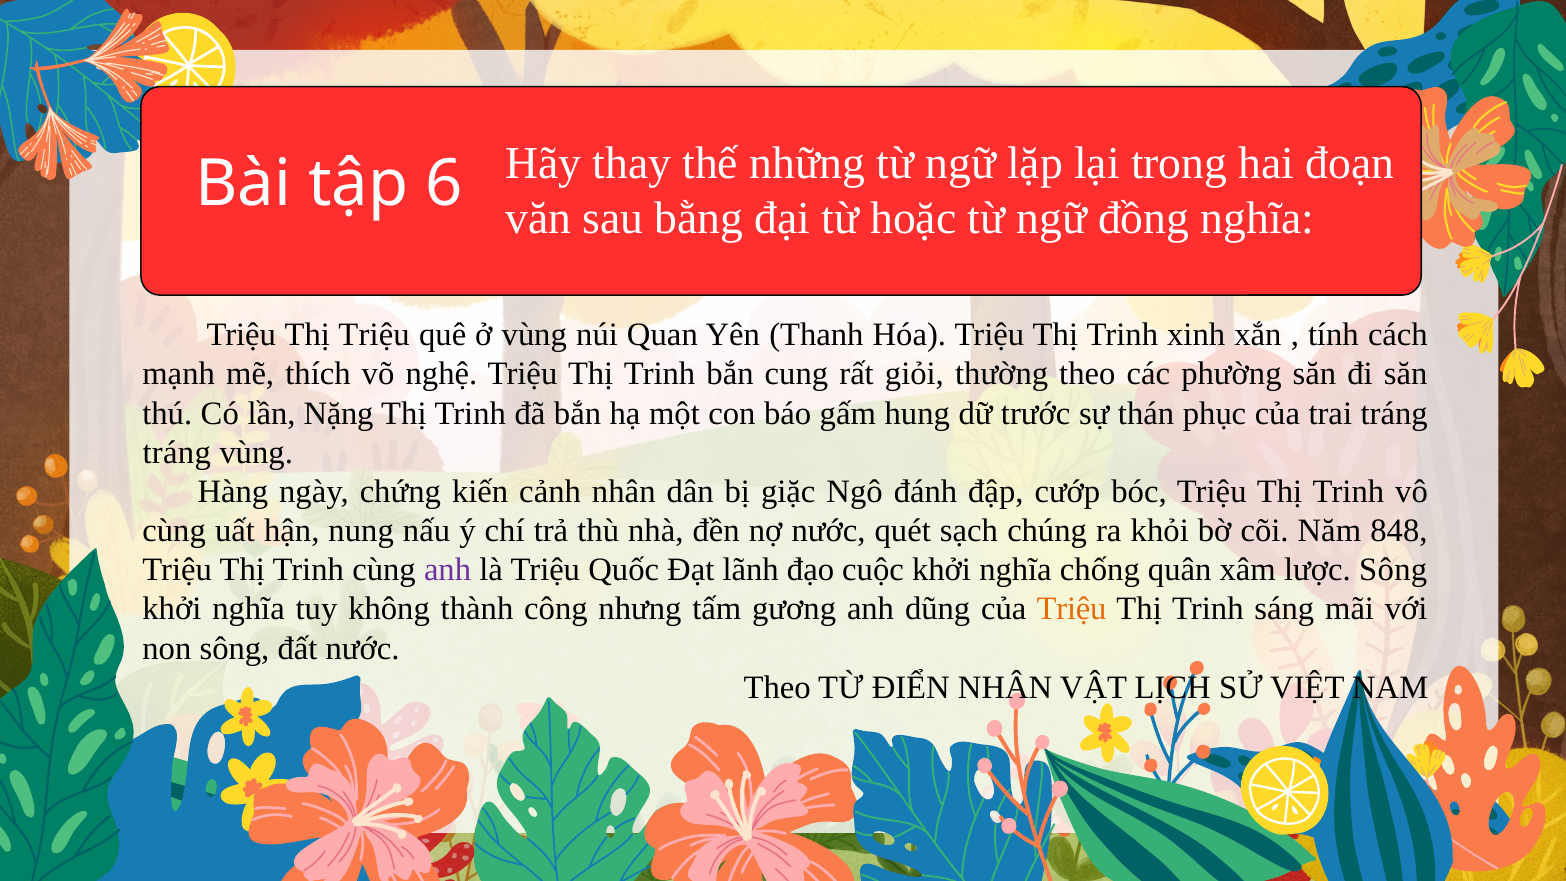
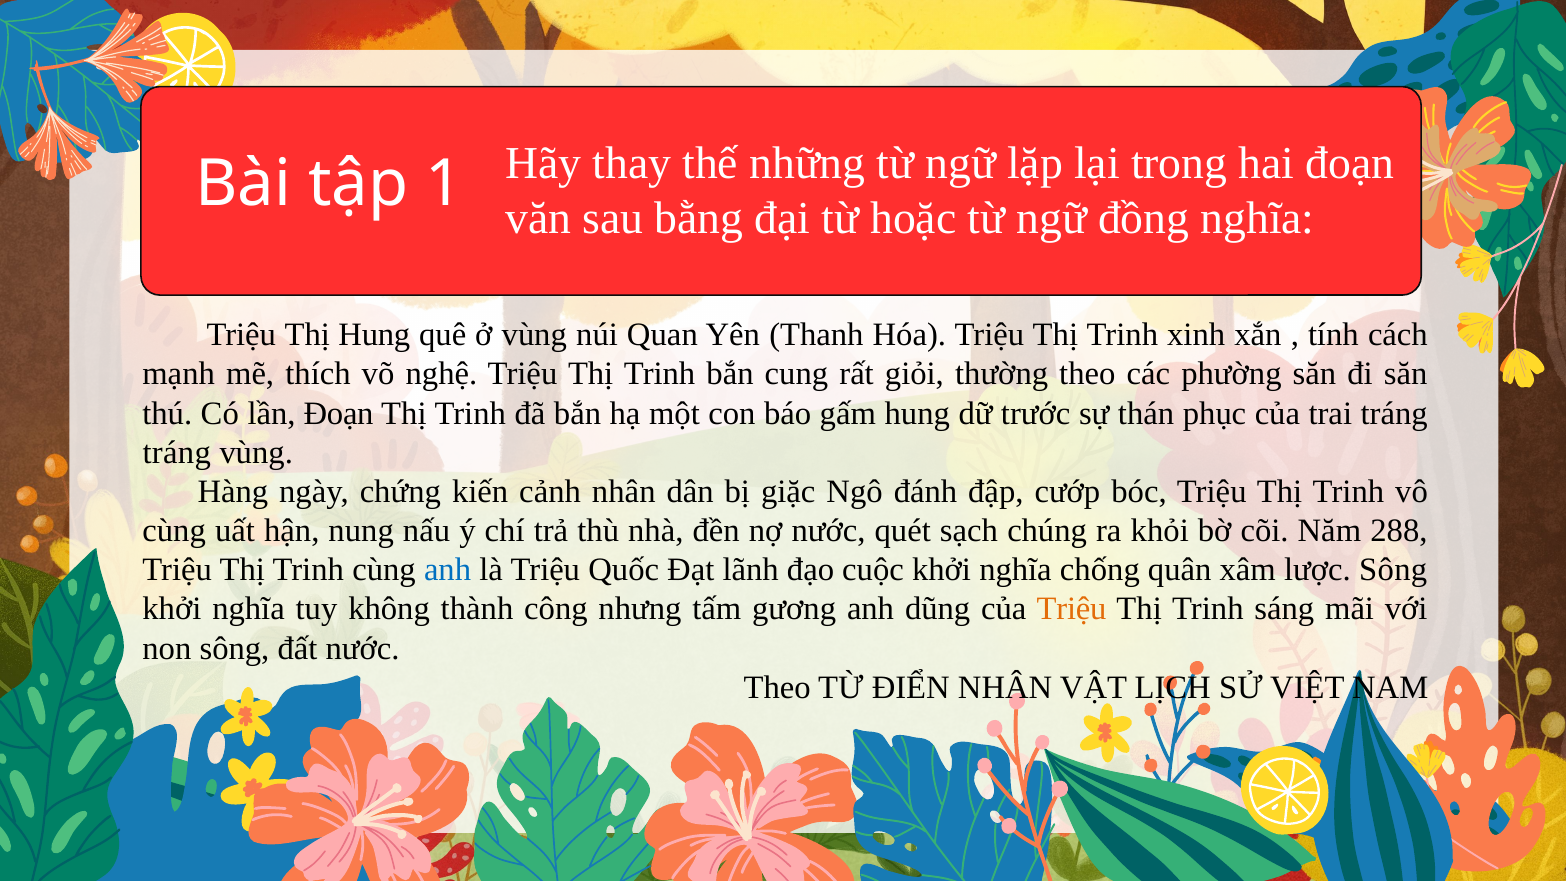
6: 6 -> 1
Thị Triệu: Triệu -> Hung
lần Nặng: Nặng -> Đoạn
848: 848 -> 288
anh at (448, 570) colour: purple -> blue
